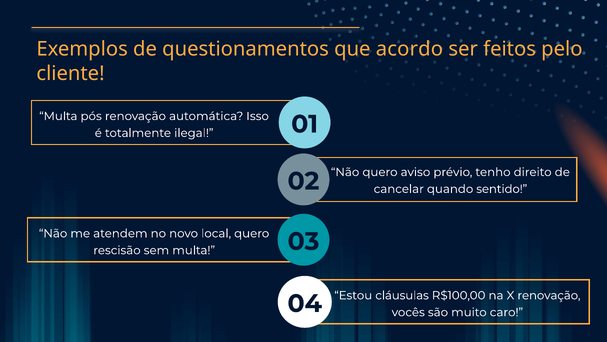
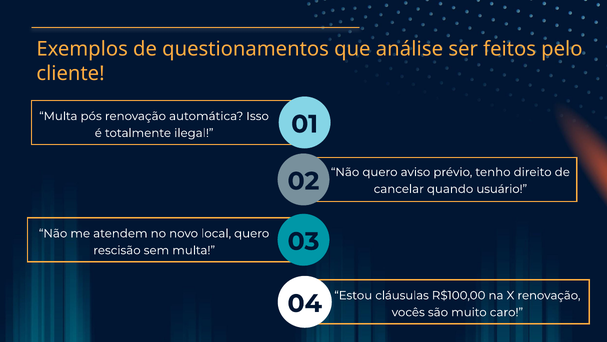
acordo: acordo -> análise
sentido: sentido -> usuário
